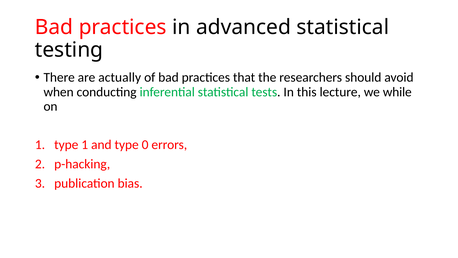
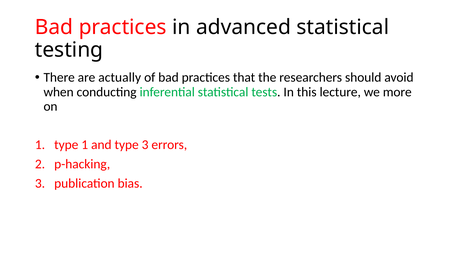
while: while -> more
type 0: 0 -> 3
